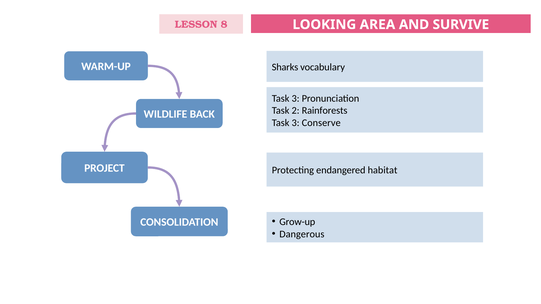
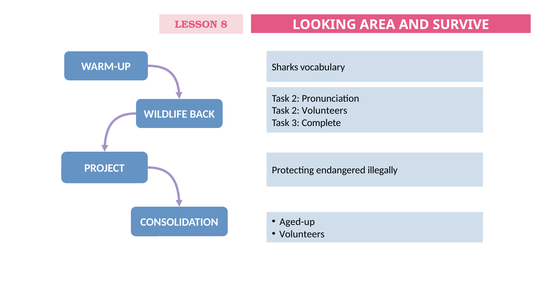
3 at (296, 98): 3 -> 2
2 Rainforests: Rainforests -> Volunteers
Conserve: Conserve -> Complete
habitat: habitat -> illegally
Grow-up: Grow-up -> Aged-up
Dangerous at (302, 234): Dangerous -> Volunteers
